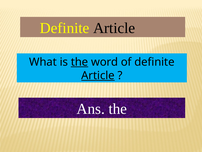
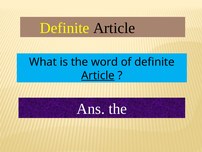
the at (80, 62) underline: present -> none
